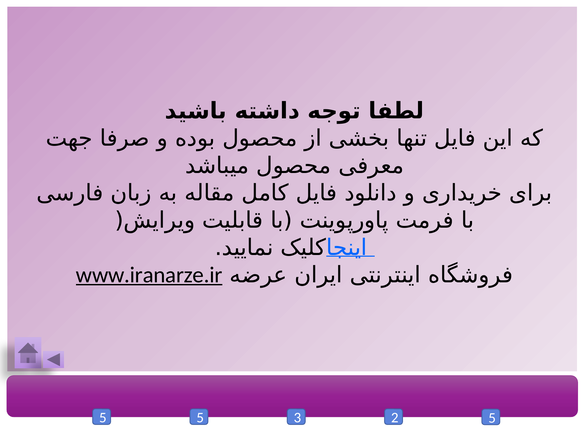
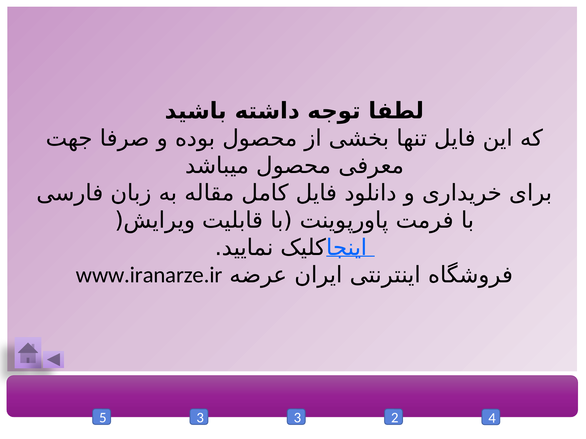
www.iranarze.ir underline: present -> none
5 5: 5 -> 3
2 5: 5 -> 4
